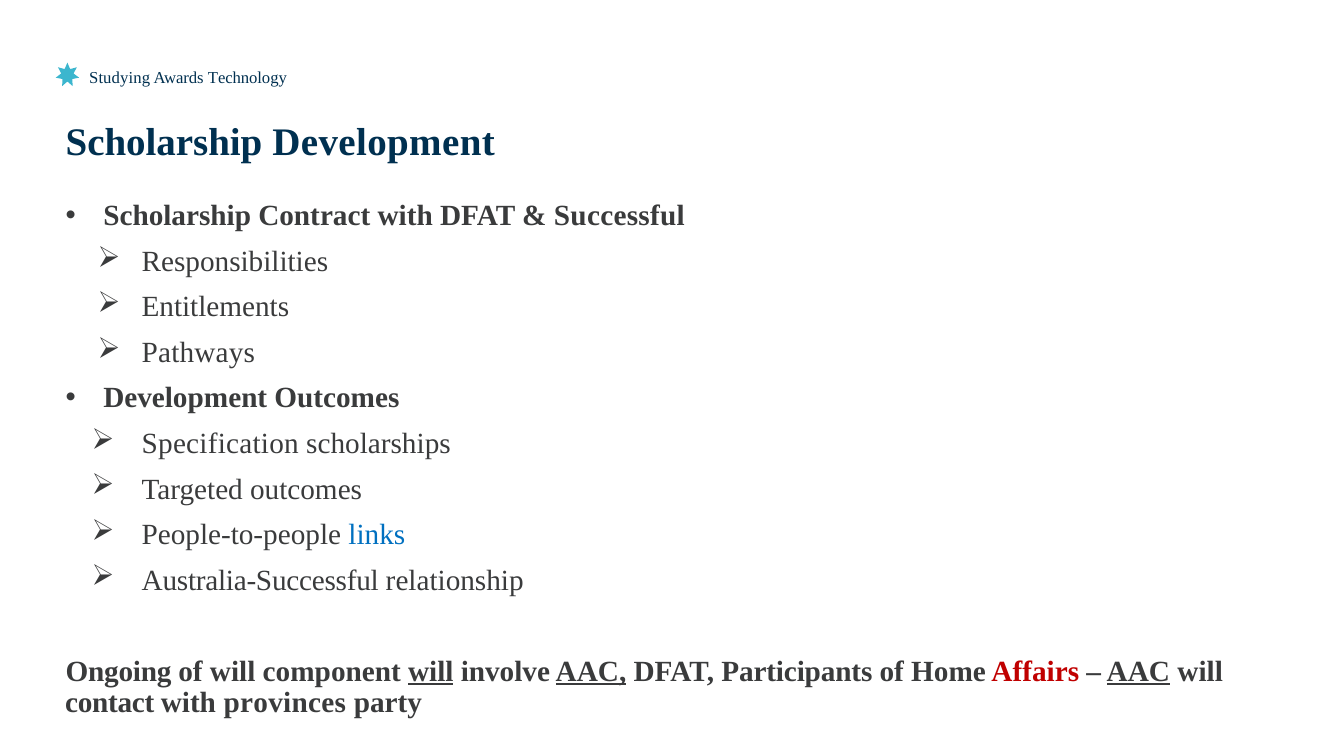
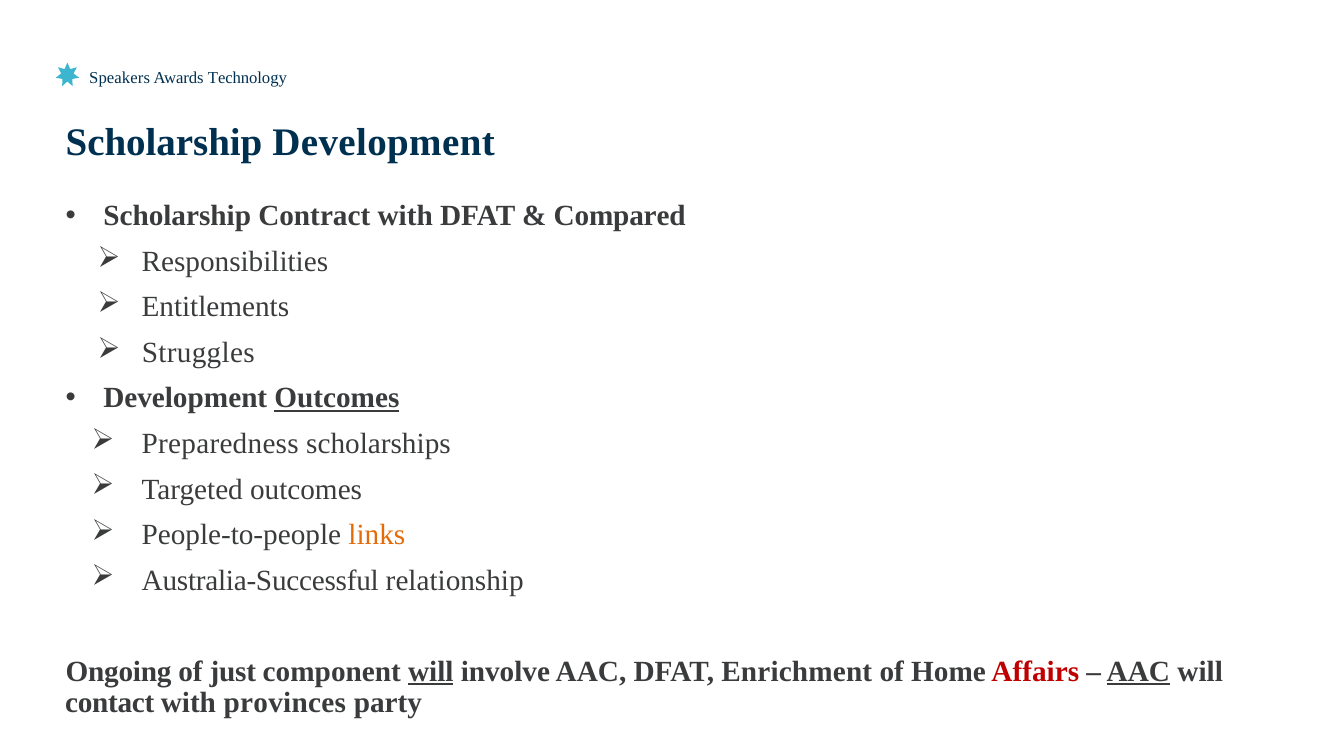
Studying: Studying -> Speakers
Successful: Successful -> Compared
Pathways: Pathways -> Struggles
Outcomes at (337, 398) underline: none -> present
Specification: Specification -> Preparedness
links colour: blue -> orange
of will: will -> just
AAC at (591, 671) underline: present -> none
Participants: Participants -> Enrichment
